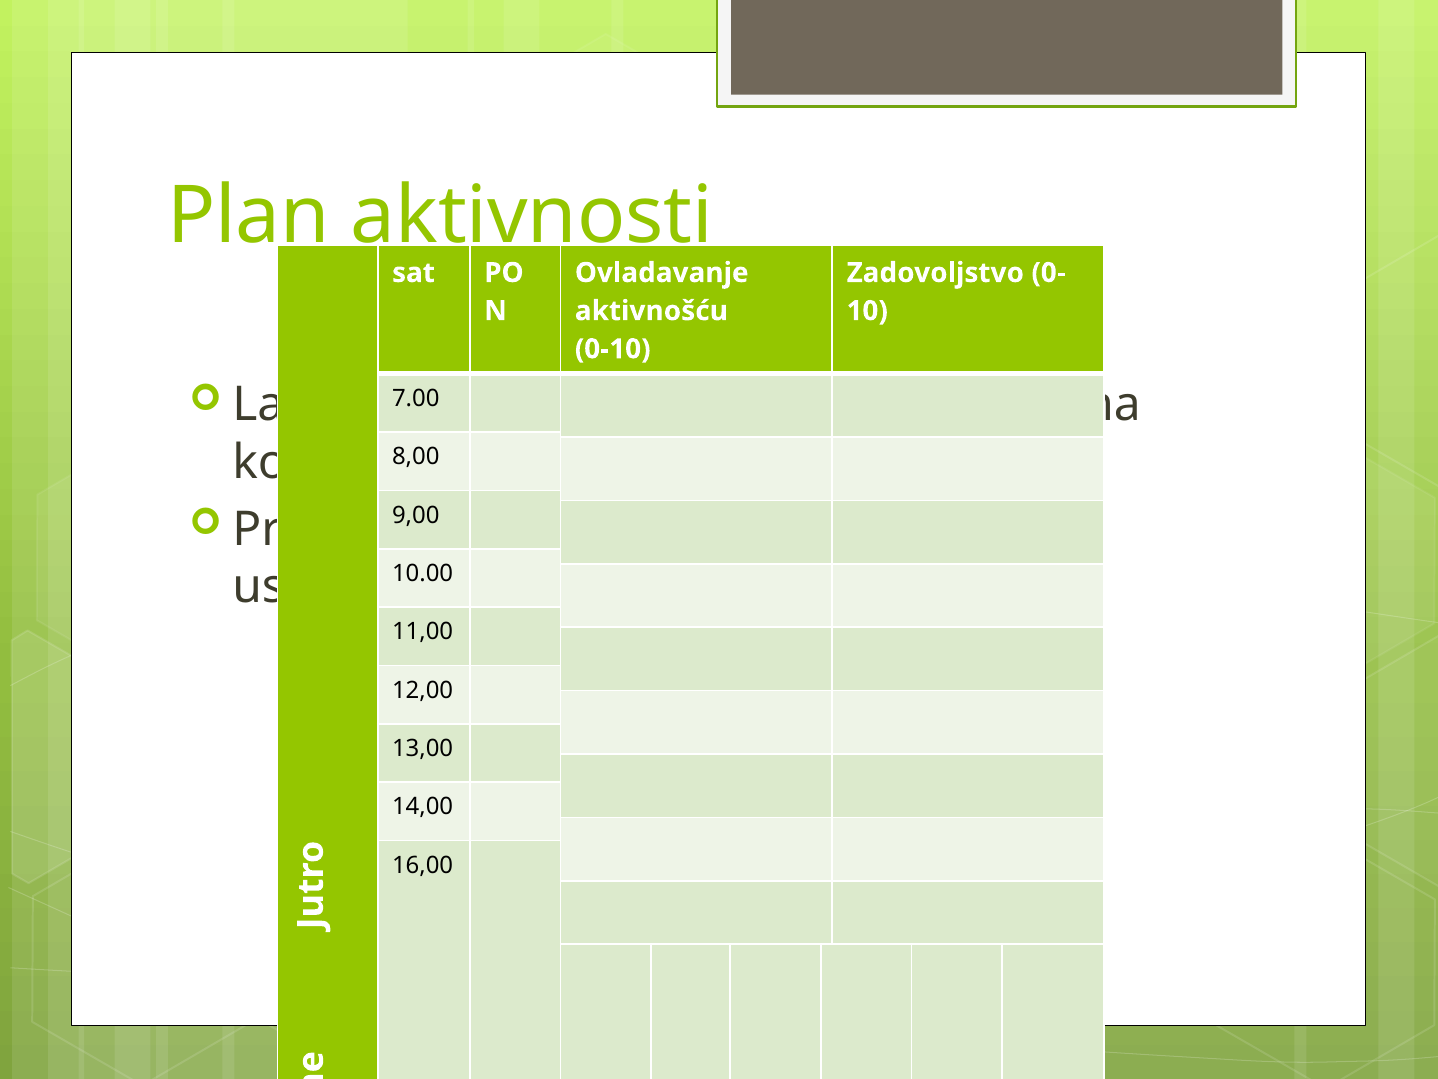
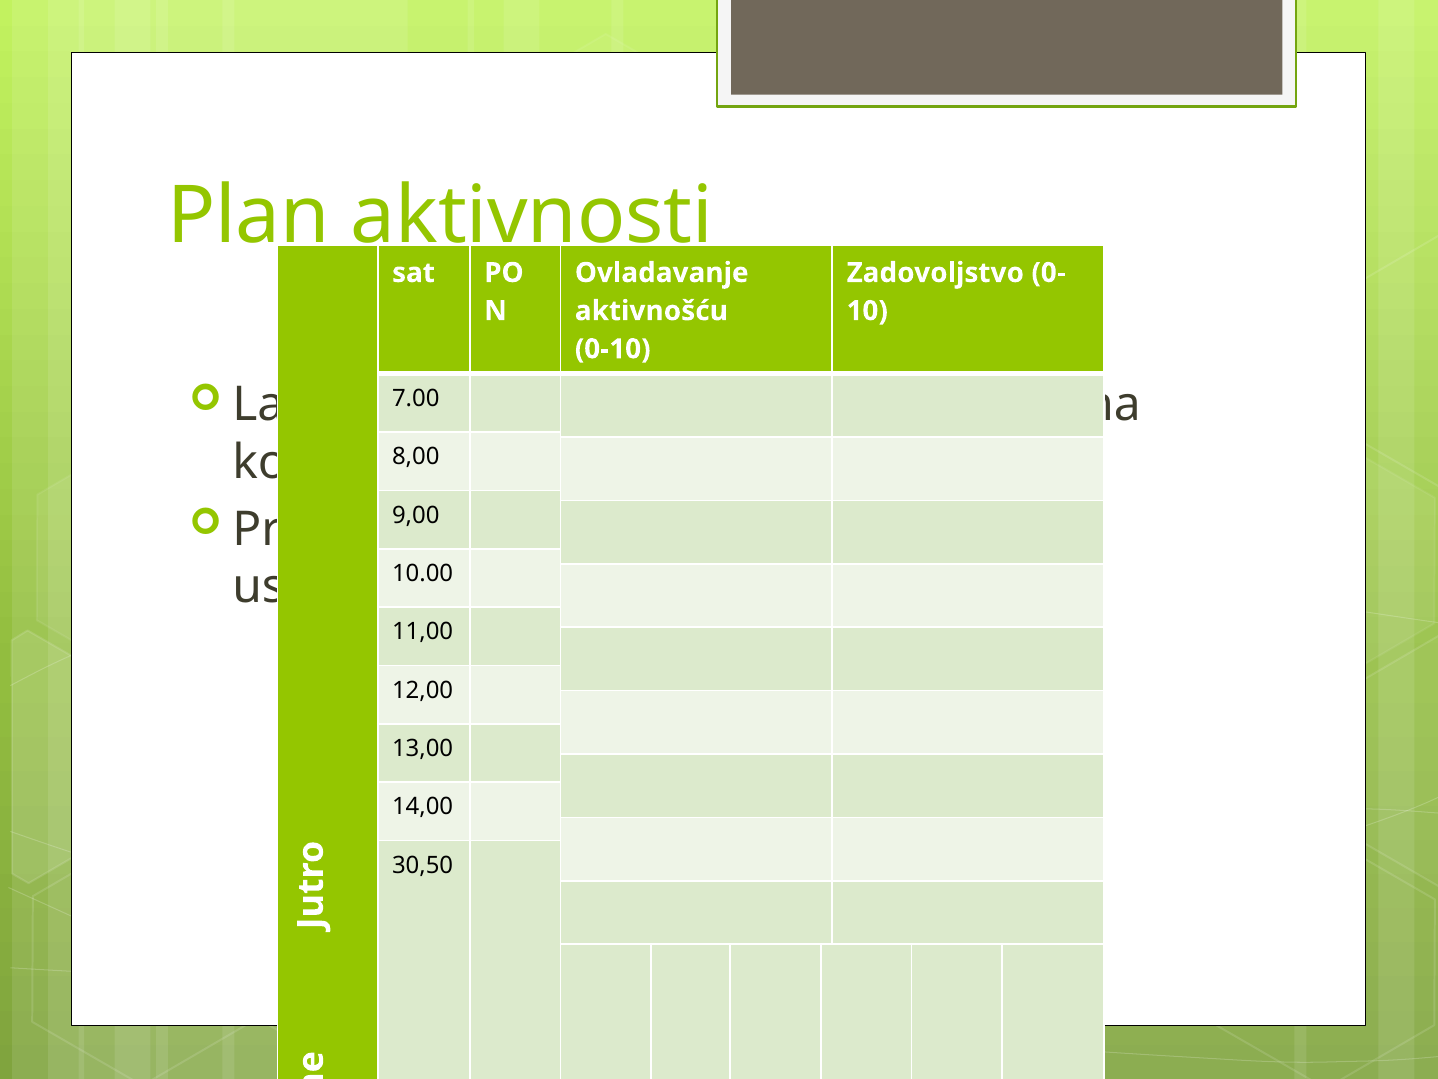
16,00: 16,00 -> 30,50
